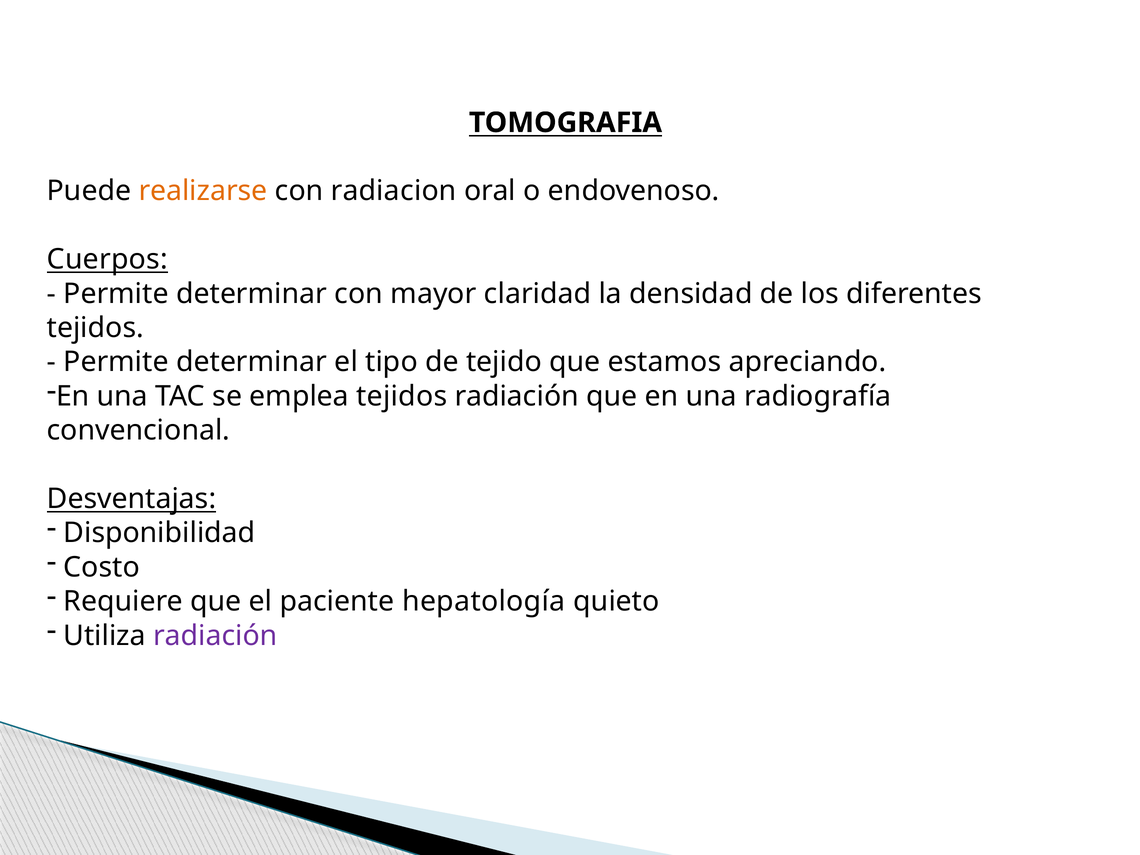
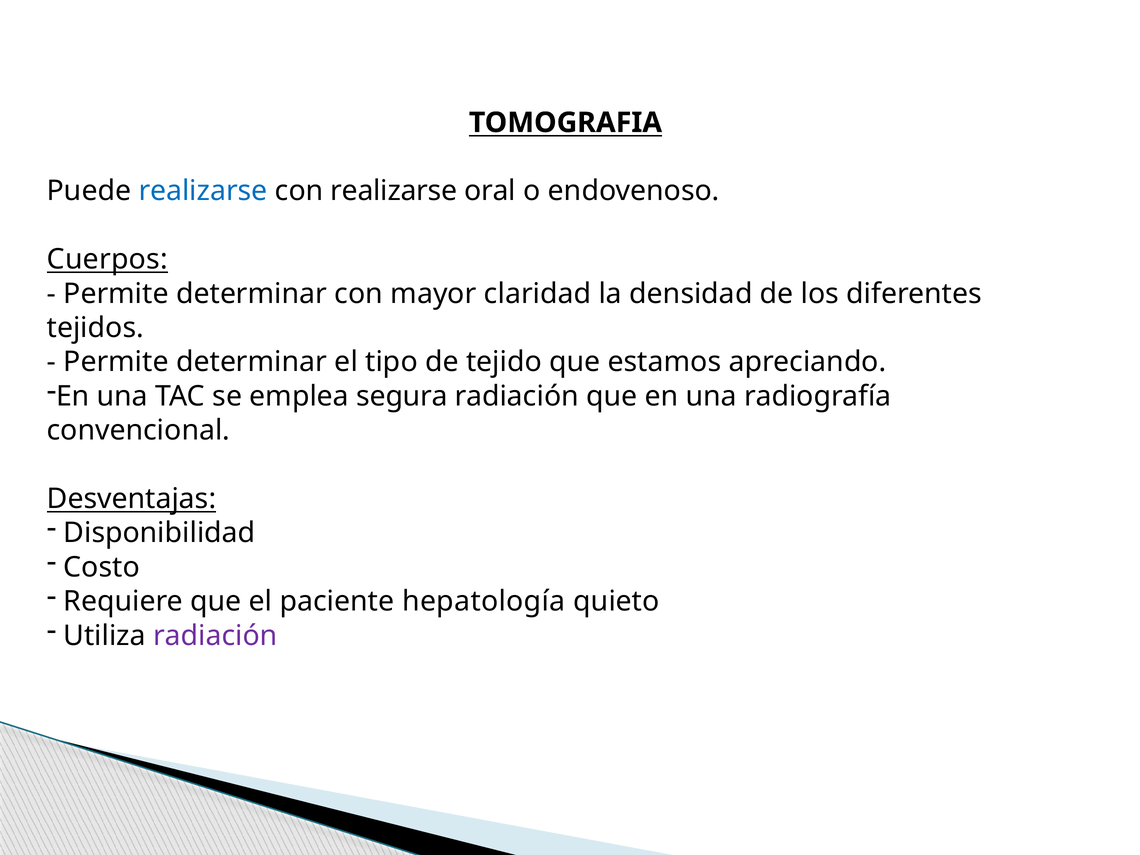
realizarse at (203, 191) colour: orange -> blue
con radiacion: radiacion -> realizarse
emplea tejidos: tejidos -> segura
